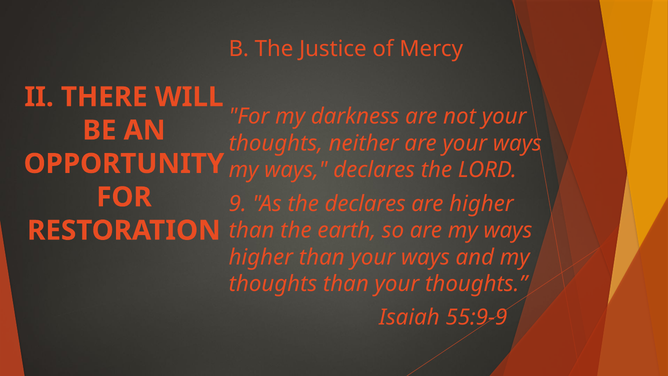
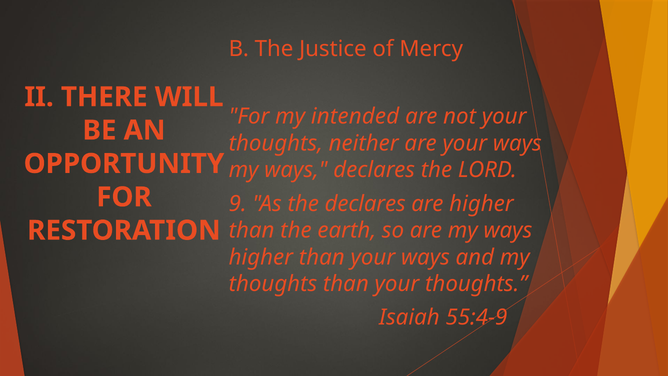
darkness: darkness -> intended
55:9-9: 55:9-9 -> 55:4-9
